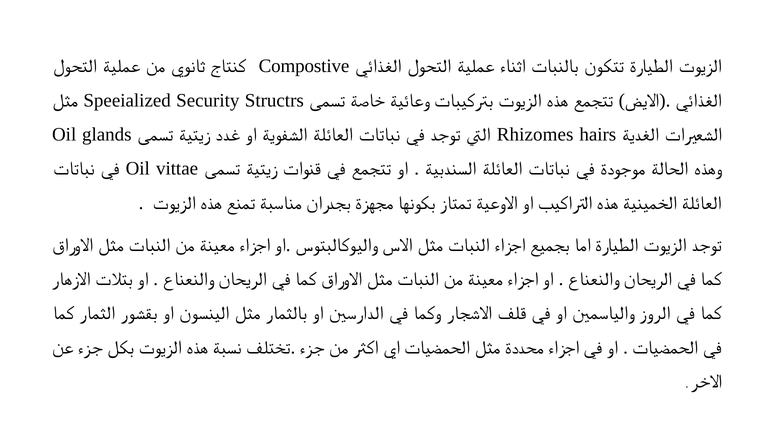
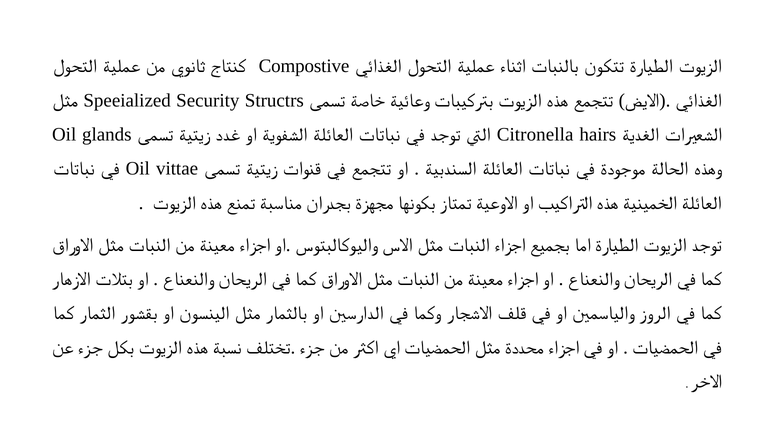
Rhizomes: Rhizomes -> Citronella
